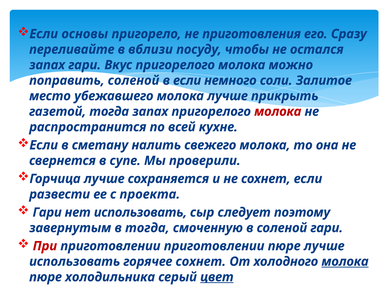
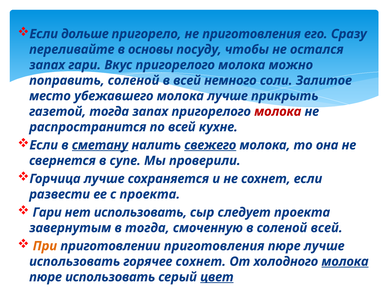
основы: основы -> дольше
вблизи: вблизи -> основы
в если: если -> всей
сметану underline: none -> present
свежего underline: none -> present
следует поэтому: поэтому -> проекта
соленой гари: гари -> всей
При colour: red -> orange
приготовлении приготовлении: приготовлении -> приготовления
пюре холодильника: холодильника -> использовать
